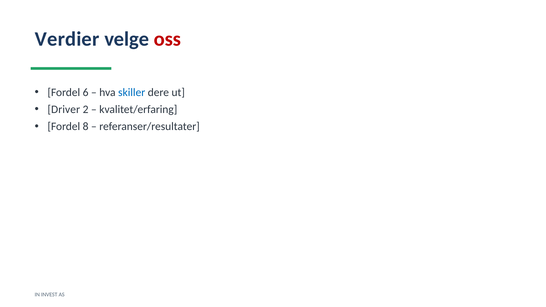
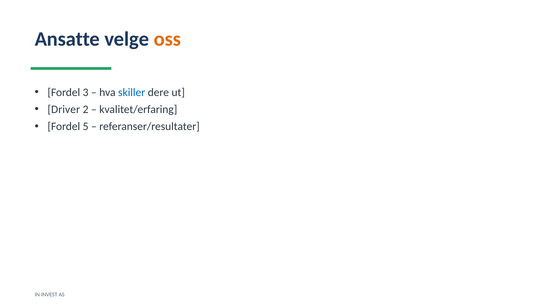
Verdier: Verdier -> Ansatte
oss colour: red -> orange
6: 6 -> 3
8: 8 -> 5
